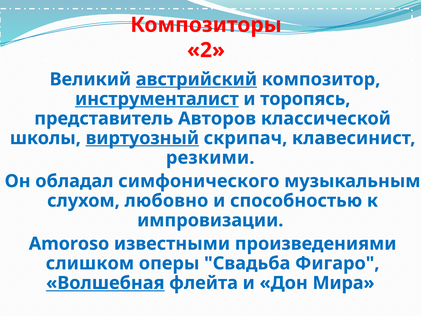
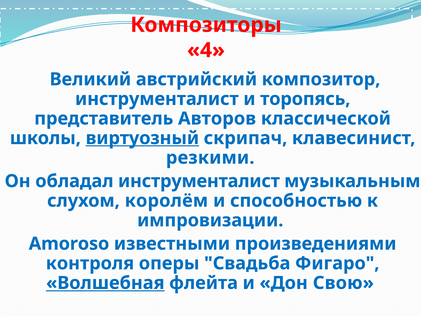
2: 2 -> 4
австрийский underline: present -> none
инструменталист at (157, 99) underline: present -> none
обладал симфонического: симфонического -> инструменталист
любовно: любовно -> королём
слишком: слишком -> контроля
Мира: Мира -> Свою
